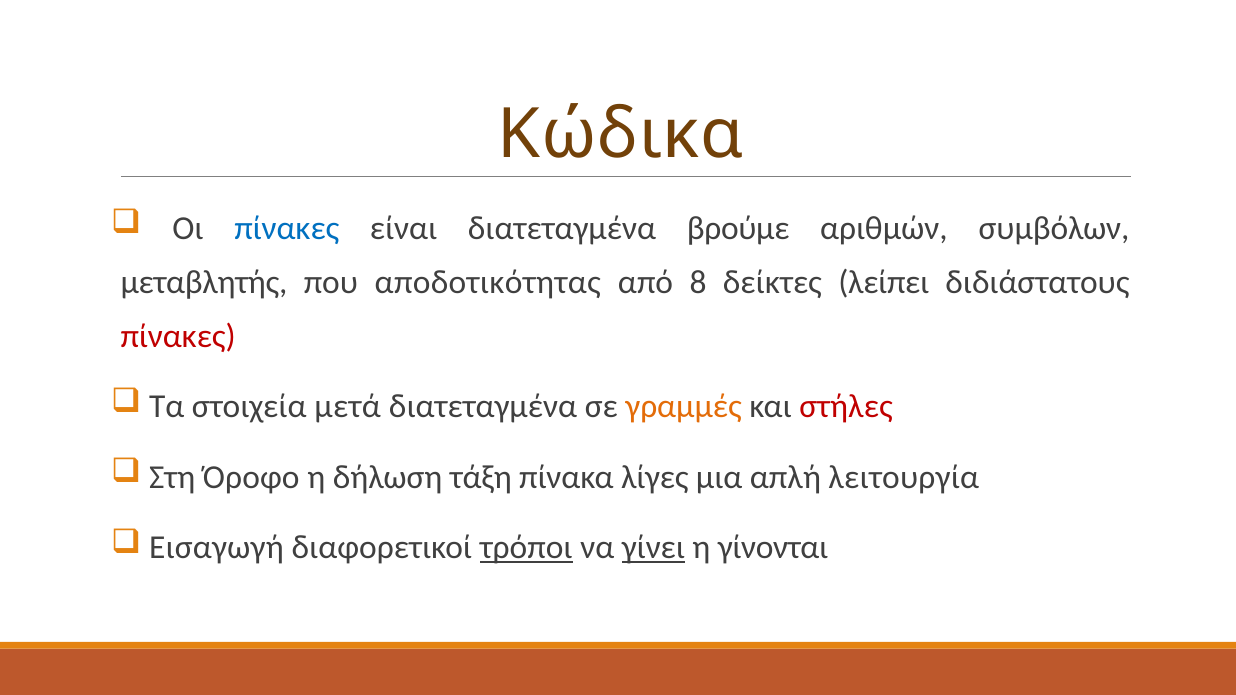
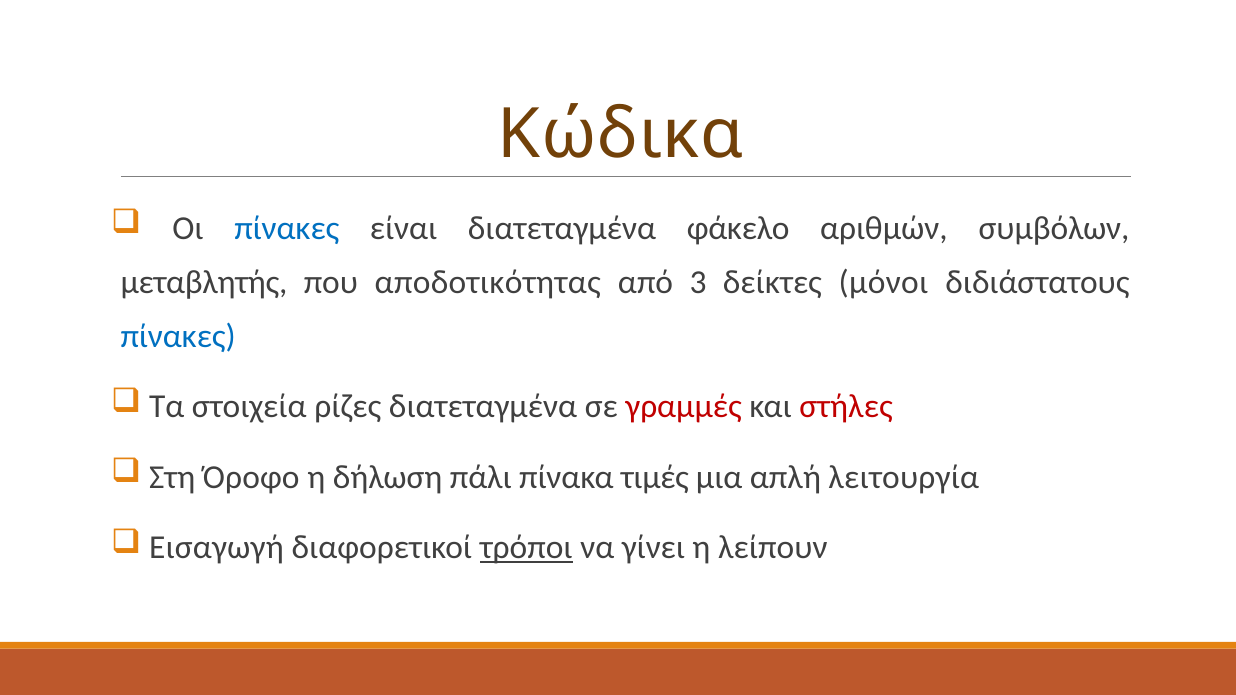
βρούμε: βρούμε -> φάκελο
8: 8 -> 3
λείπει: λείπει -> μόνοι
πίνακες at (178, 337) colour: red -> blue
μετά: μετά -> ρίζες
γραμμές colour: orange -> red
τάξη: τάξη -> πάλι
λίγες: λίγες -> τιμές
γίνει underline: present -> none
γίνονται: γίνονται -> λείπουν
